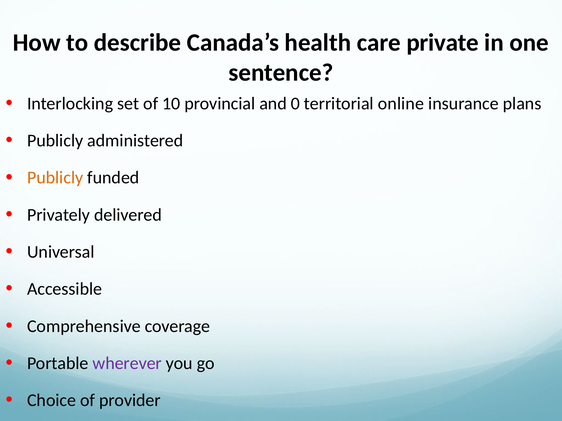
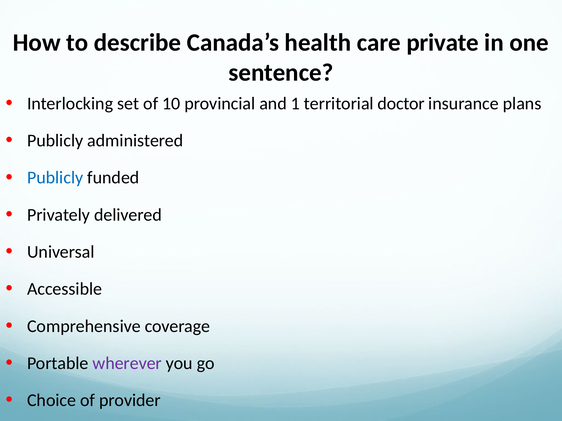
0: 0 -> 1
online: online -> doctor
Publicly at (55, 178) colour: orange -> blue
